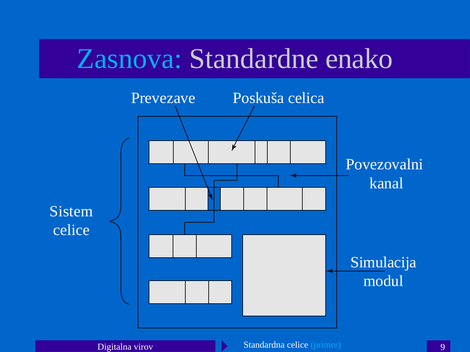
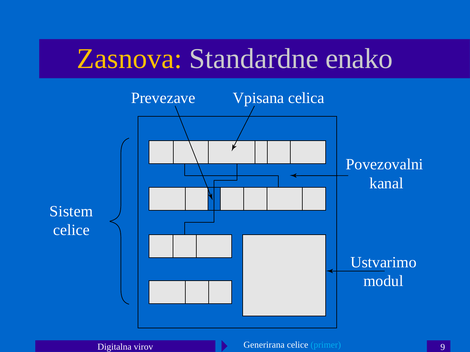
Zasnova colour: light blue -> yellow
Poskuša: Poskuša -> Vpisana
Simulacija: Simulacija -> Ustvarimo
Standardna: Standardna -> Generirana
